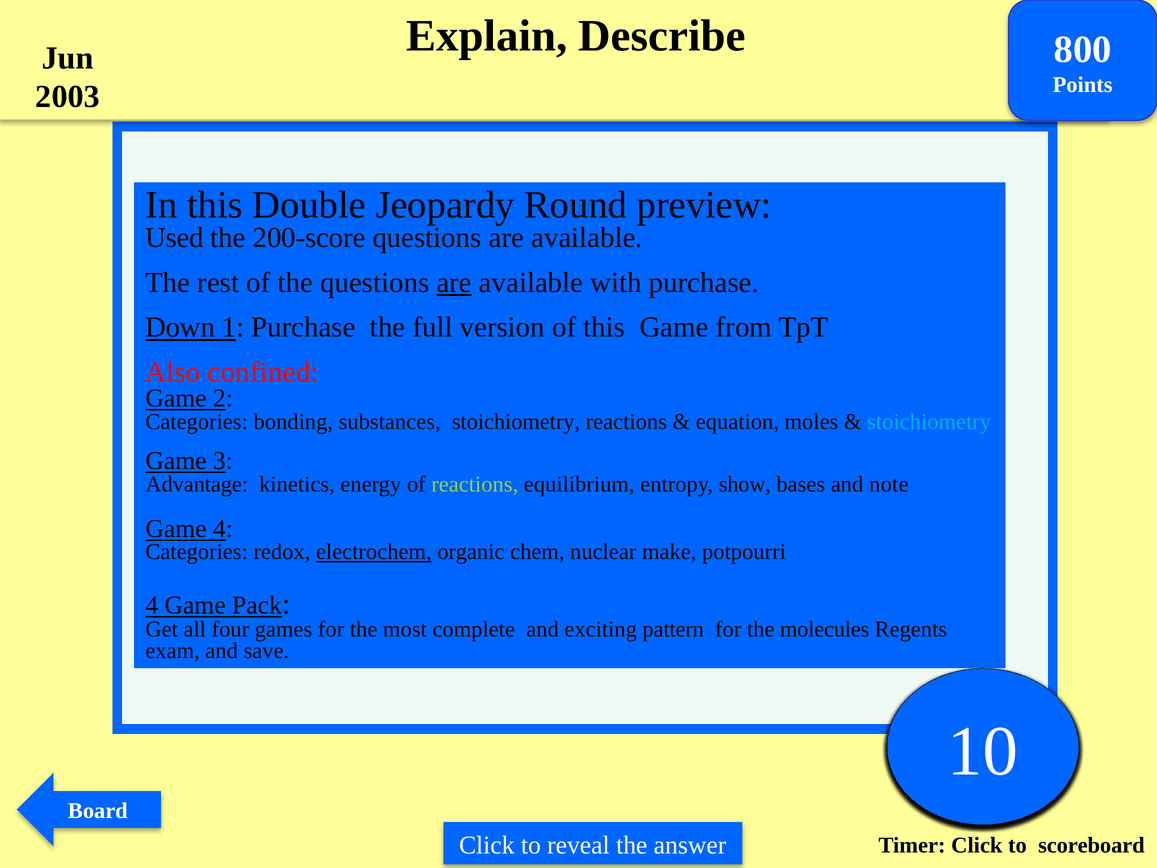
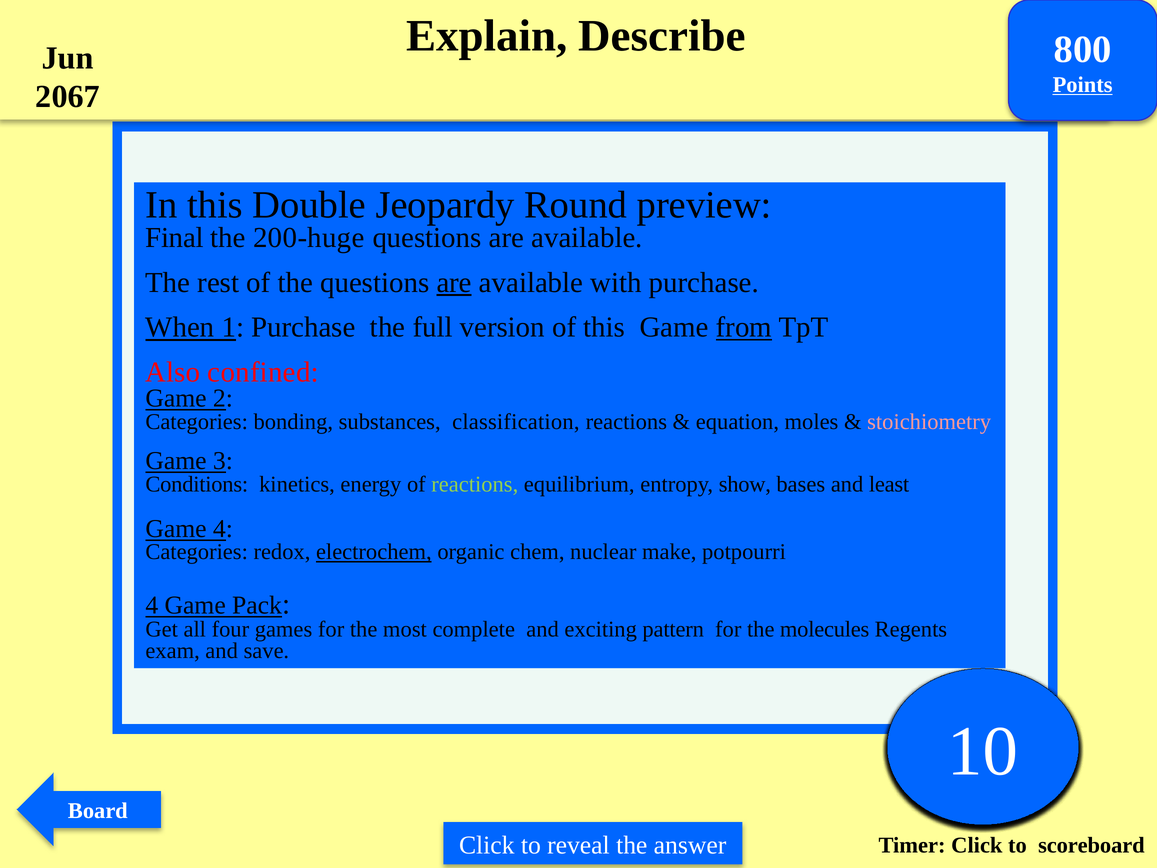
Points underline: none -> present
2003: 2003 -> 2067
Used: Used -> Final
200-score: 200-score -> 200-huge
Down: Down -> When
from underline: none -> present
substances stoichiometry: stoichiometry -> classification
stoichiometry at (929, 422) colour: light blue -> pink
Advantage: Advantage -> Conditions
note: note -> least
